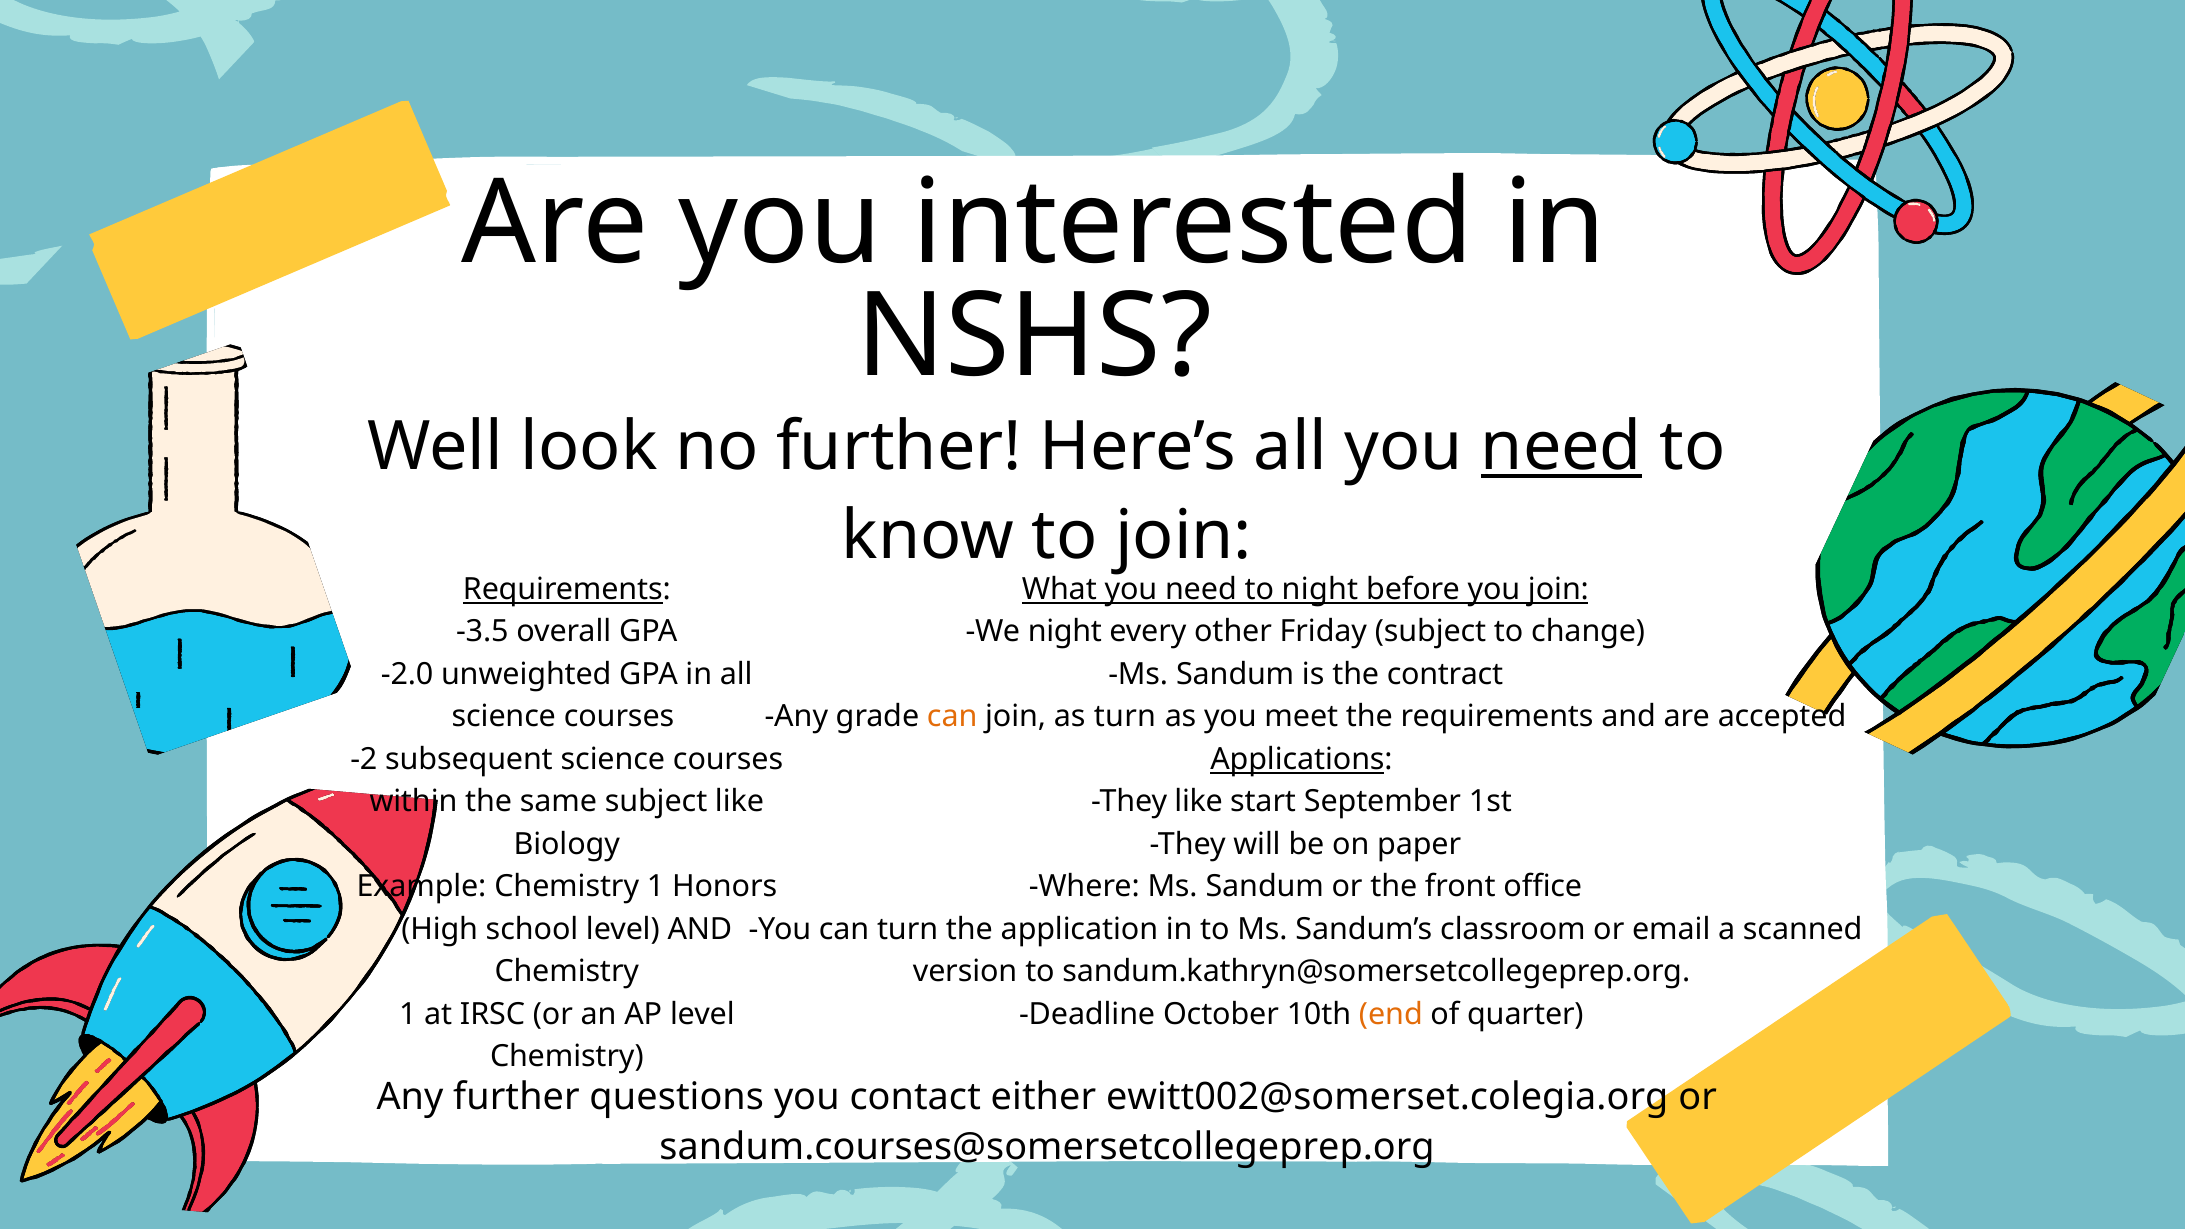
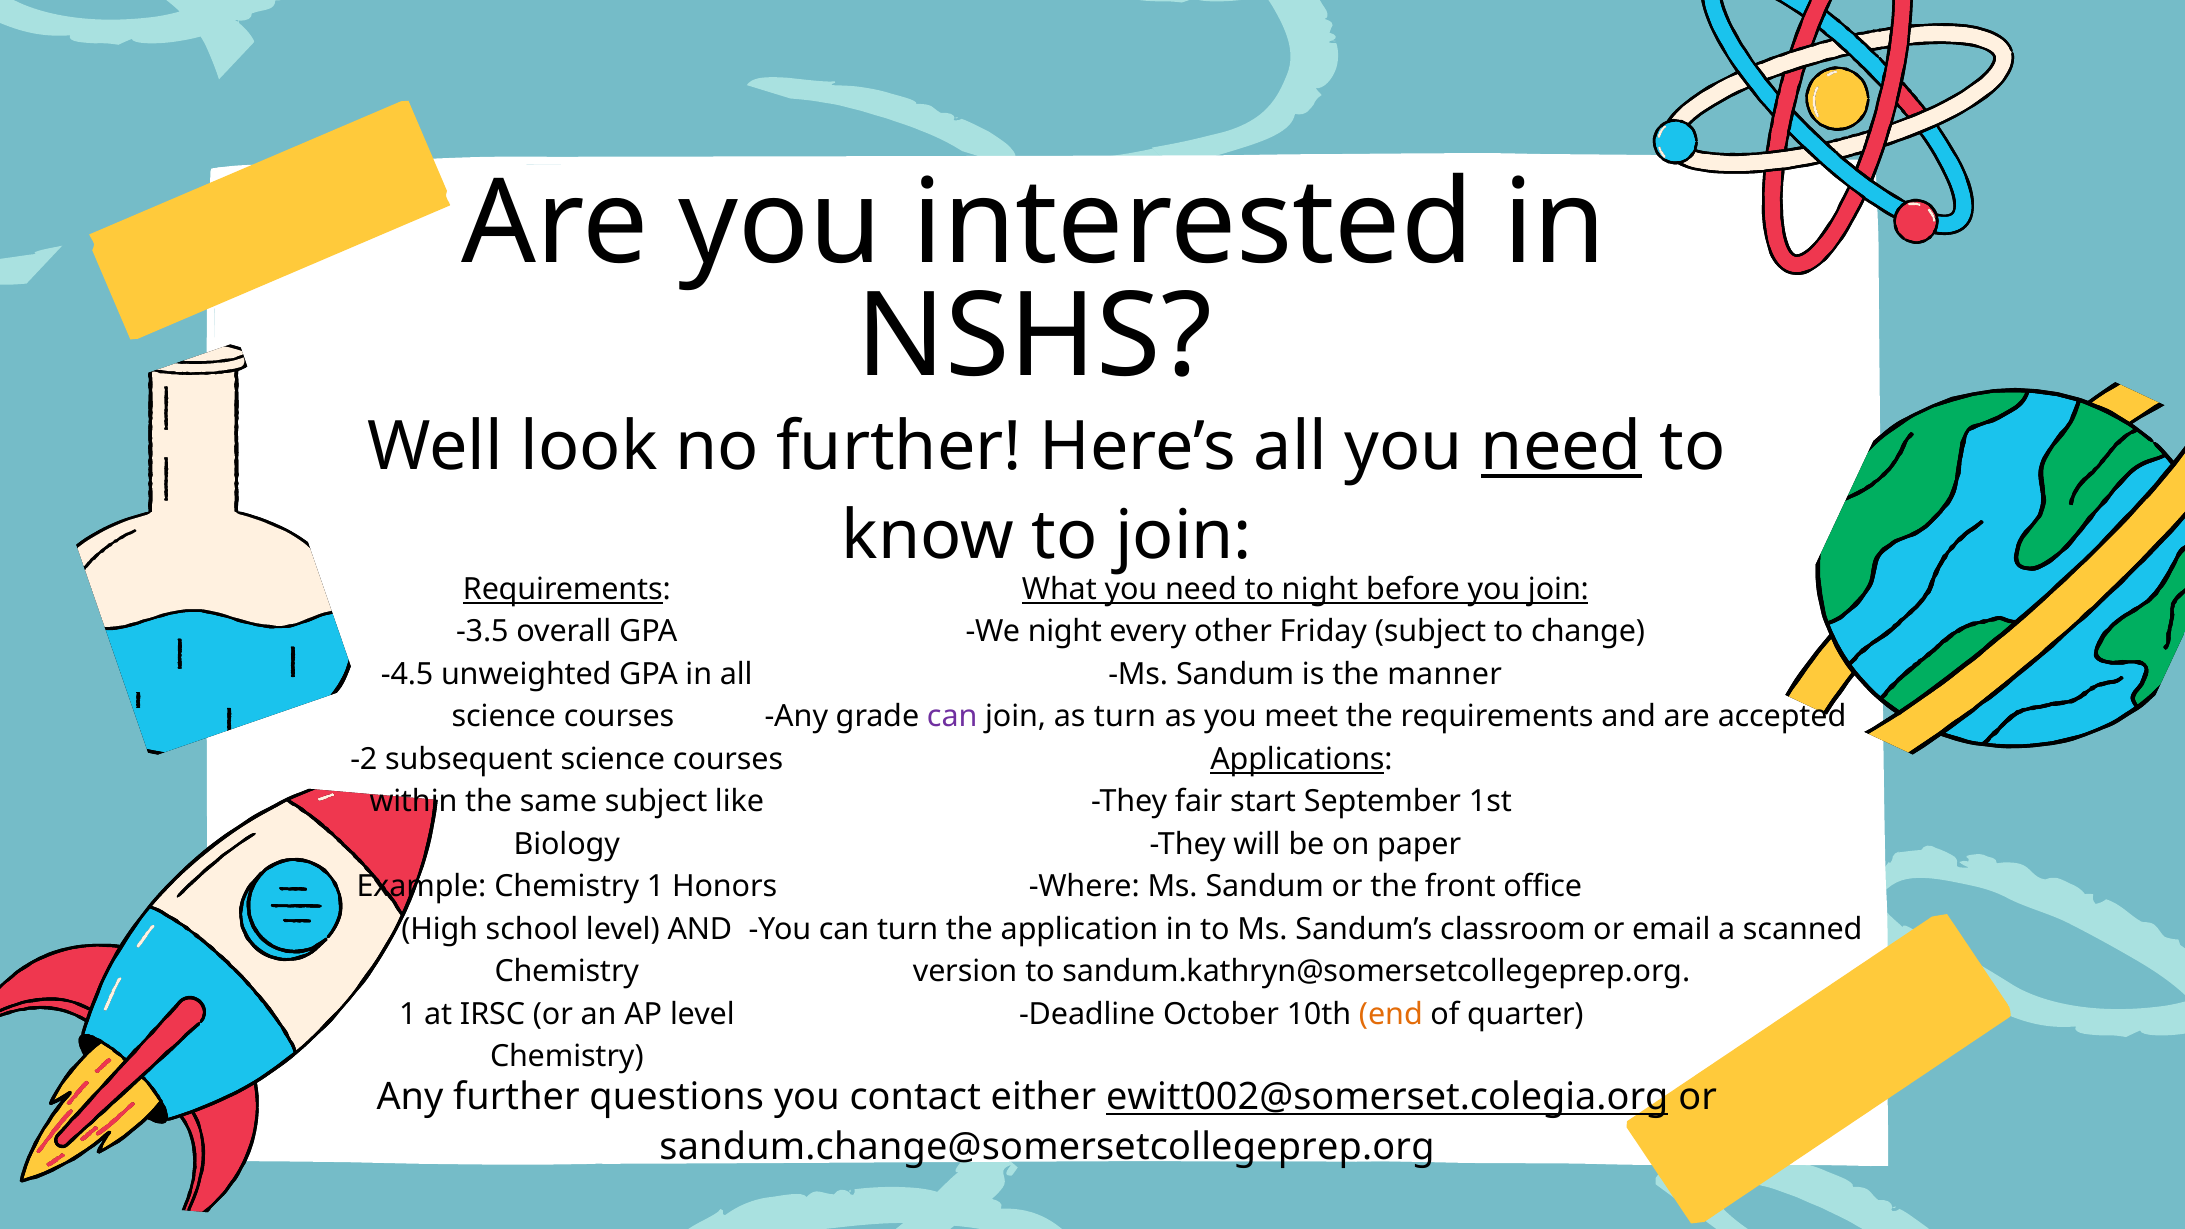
-2.0: -2.0 -> -4.5
contract: contract -> manner
can at (952, 717) colour: orange -> purple
They like: like -> fair
ewitt002@somerset.colegia.org underline: none -> present
sandum.courses@somersetcollegeprep.org: sandum.courses@somersetcollegeprep.org -> sandum.change@somersetcollegeprep.org
